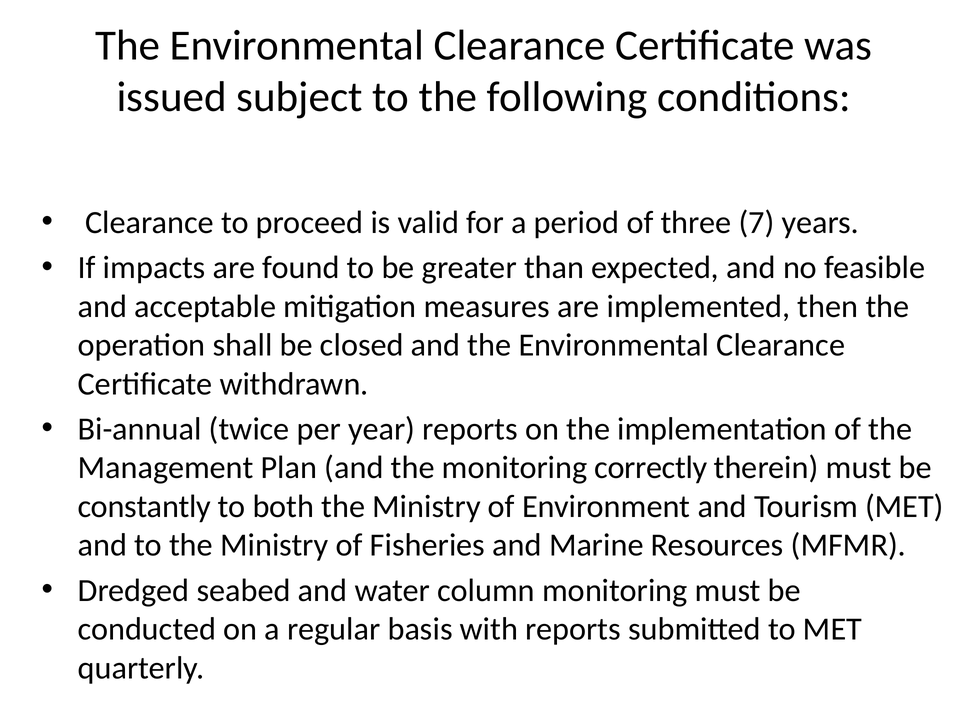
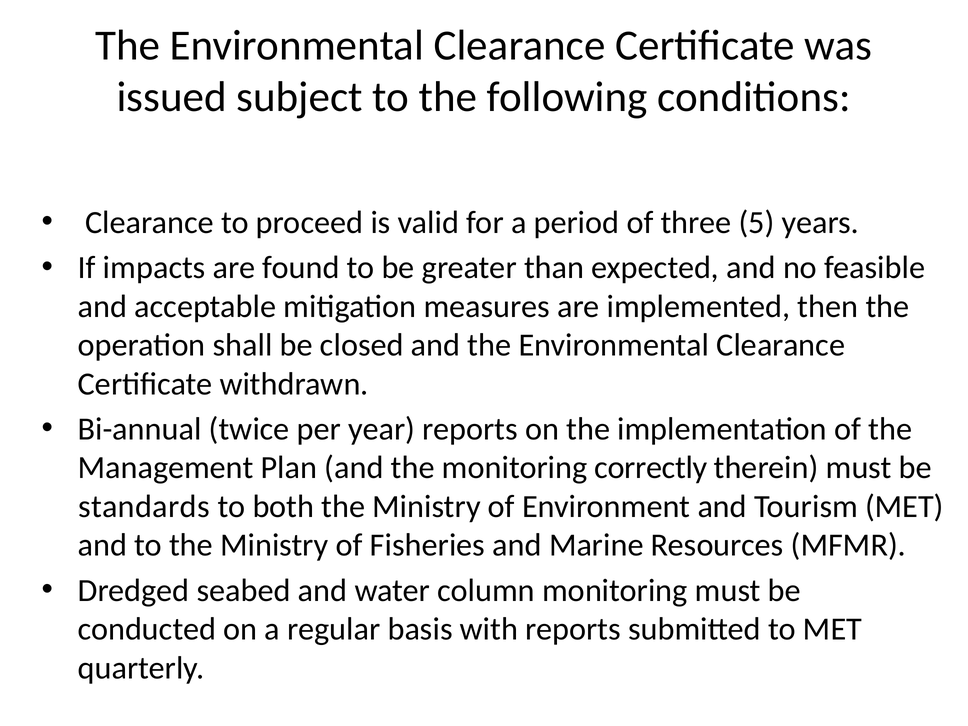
7: 7 -> 5
constantly: constantly -> standards
